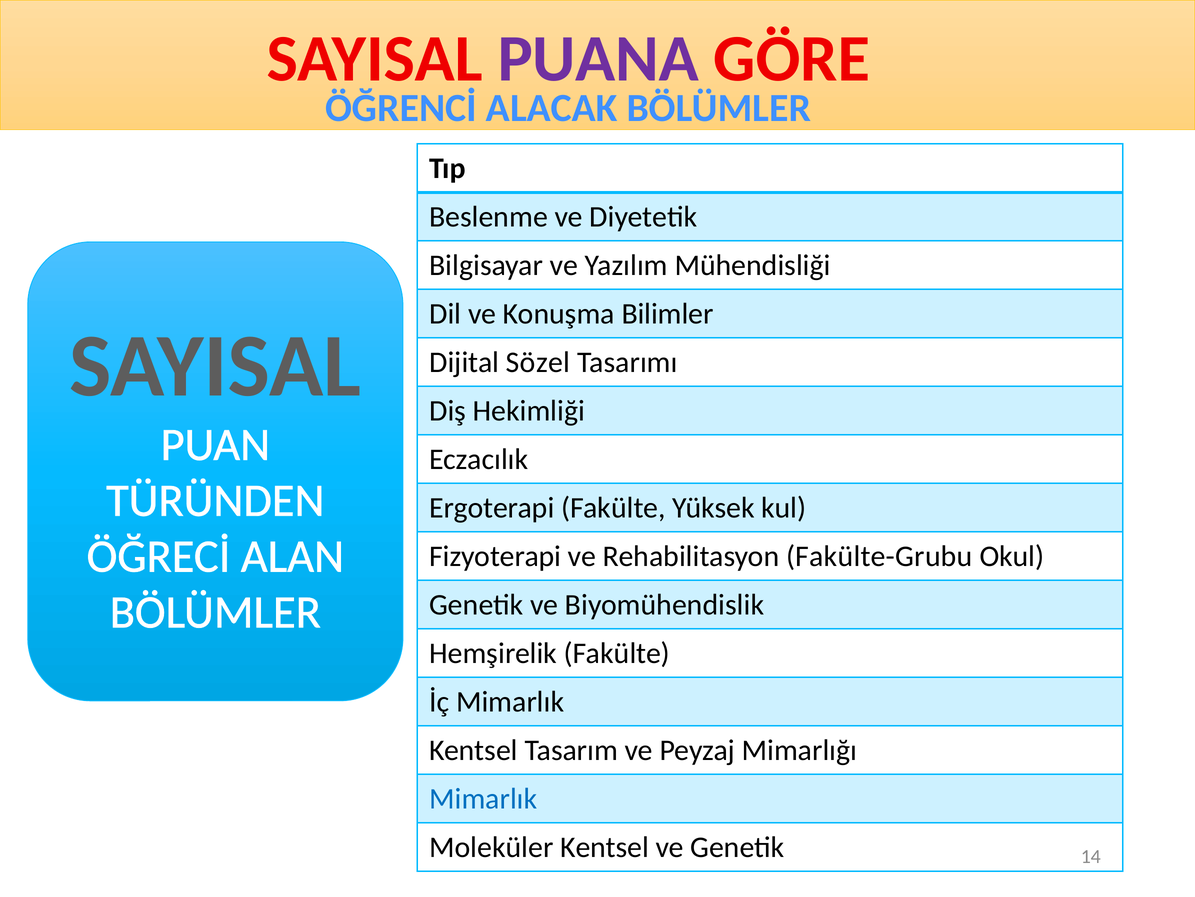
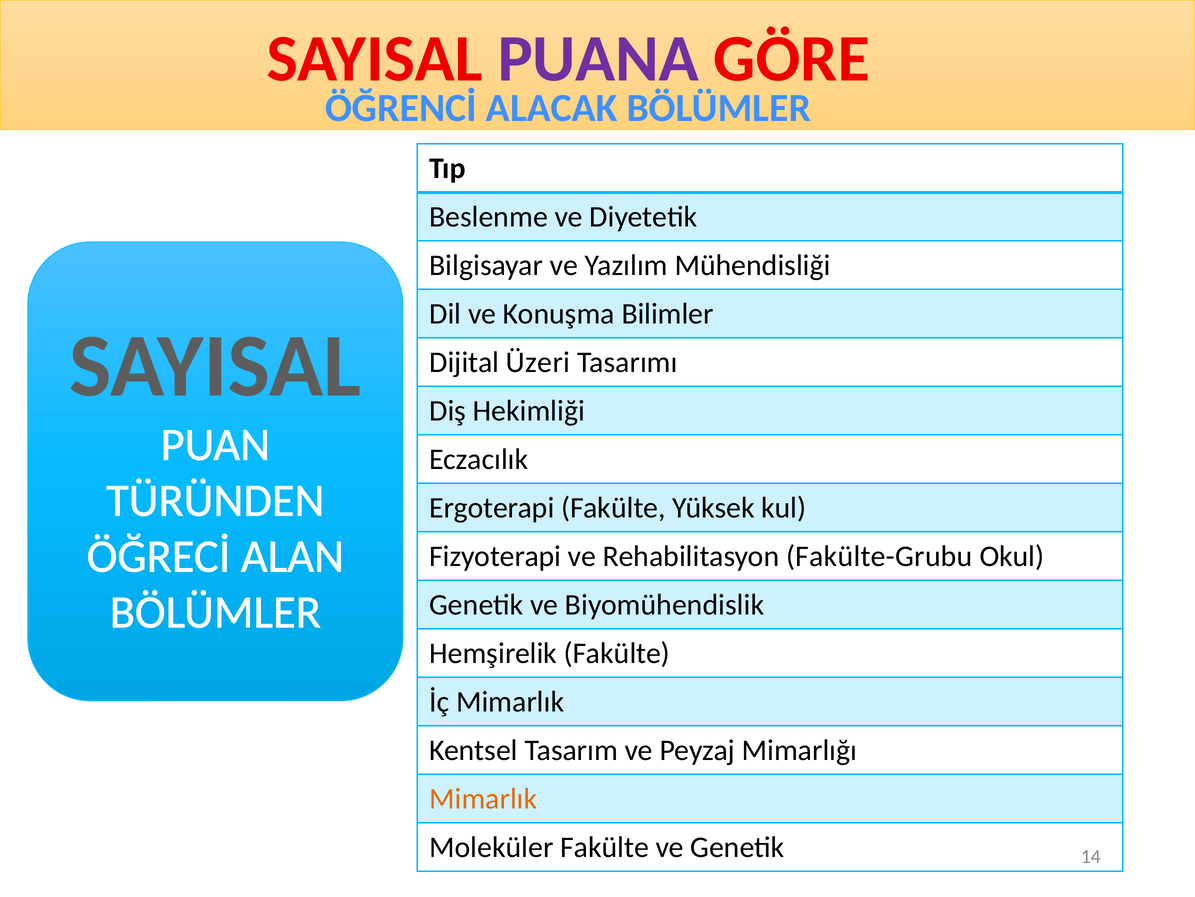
Sözel: Sözel -> Üzeri
Mimarlık at (483, 798) colour: blue -> orange
Moleküler Kentsel: Kentsel -> Fakülte
